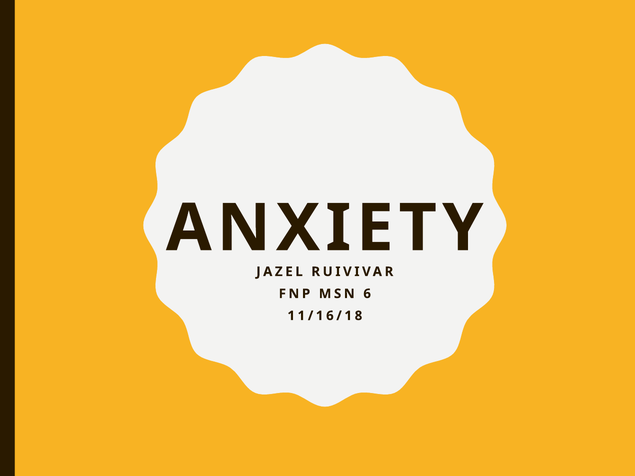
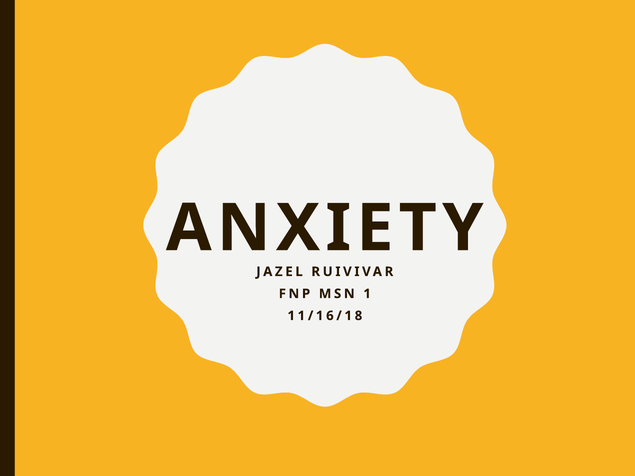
6: 6 -> 1
